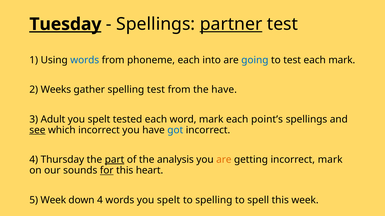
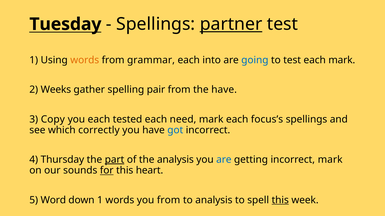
Tuesday underline: present -> none
words at (85, 60) colour: blue -> orange
phoneme: phoneme -> grammar
spelling test: test -> pair
Adult: Adult -> Copy
spelt at (99, 120): spelt -> each
word: word -> need
point’s: point’s -> focus’s
see underline: present -> none
which incorrect: incorrect -> correctly
are at (224, 160) colour: orange -> blue
5 Week: Week -> Word
down 4: 4 -> 1
words you spelt: spelt -> from
to spelling: spelling -> analysis
this at (280, 201) underline: none -> present
